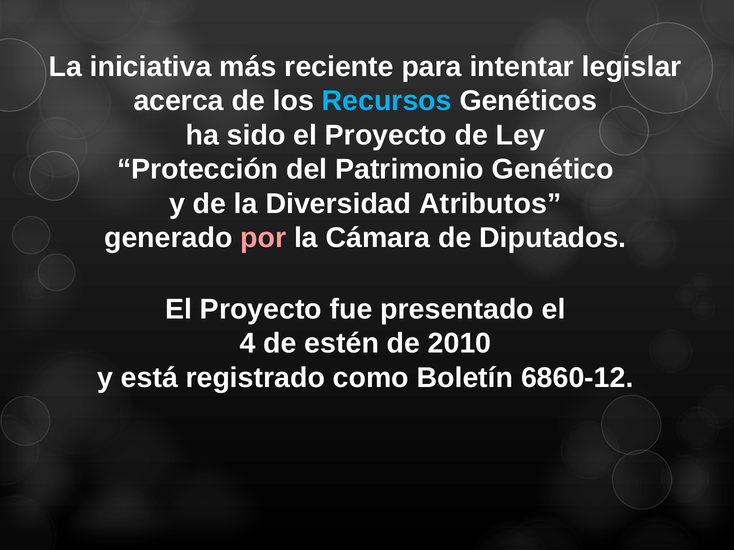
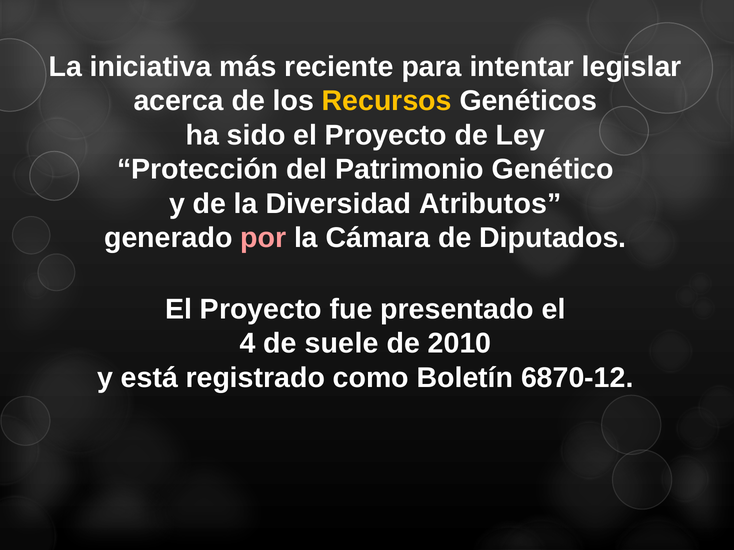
Recursos colour: light blue -> yellow
estén: estén -> suele
6860-12: 6860-12 -> 6870-12
